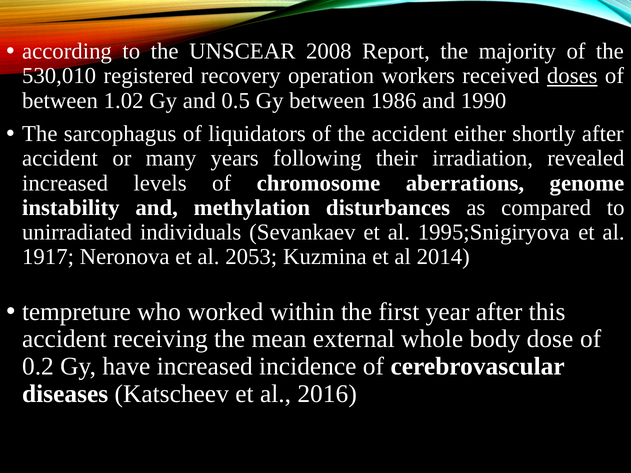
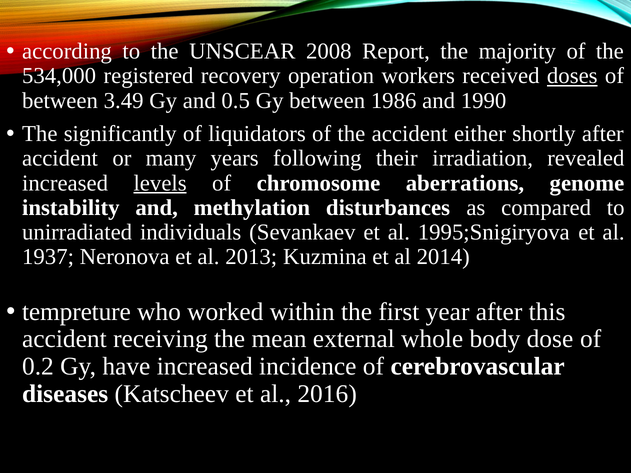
530,010: 530,010 -> 534,000
1.02: 1.02 -> 3.49
sarcophagus: sarcophagus -> significantly
levels underline: none -> present
1917: 1917 -> 1937
2053: 2053 -> 2013
